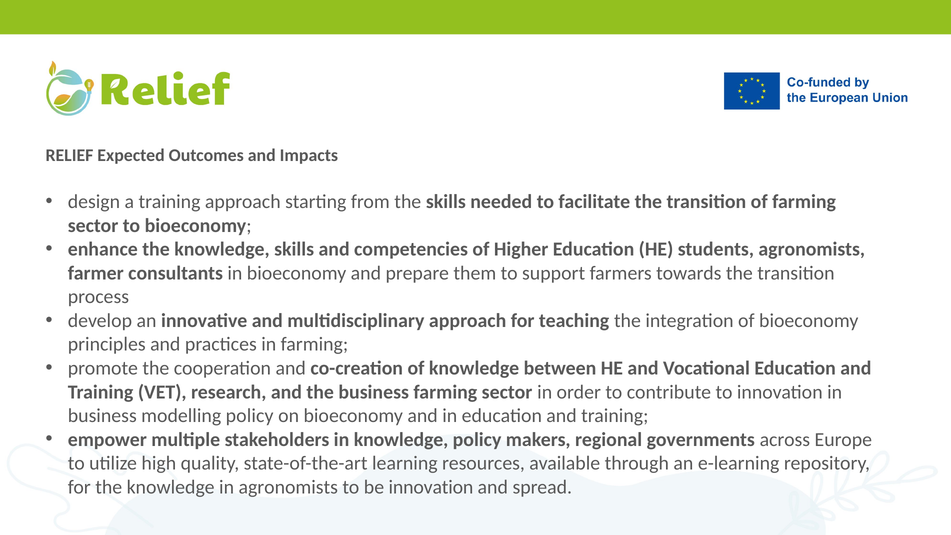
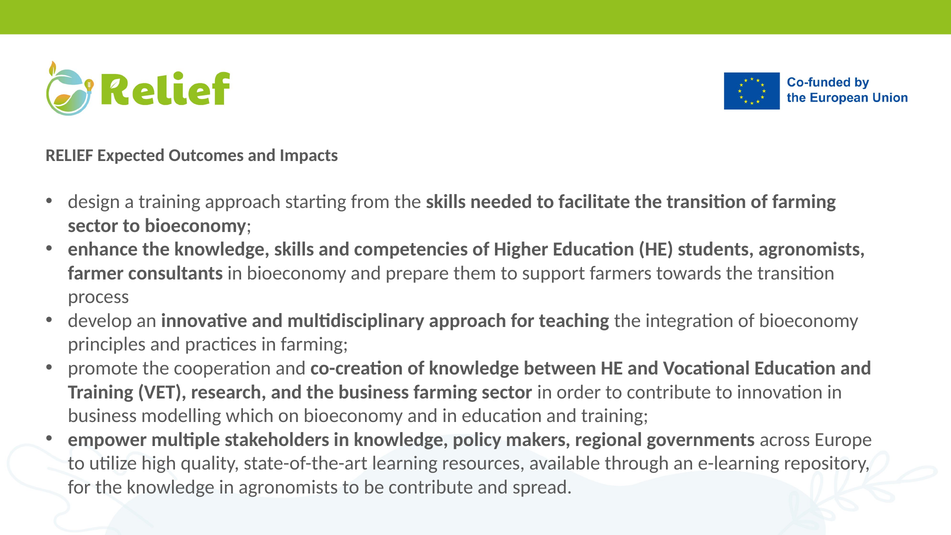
modelling policy: policy -> which
be innovation: innovation -> contribute
